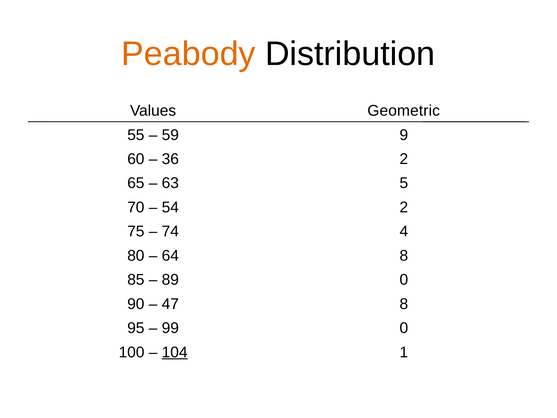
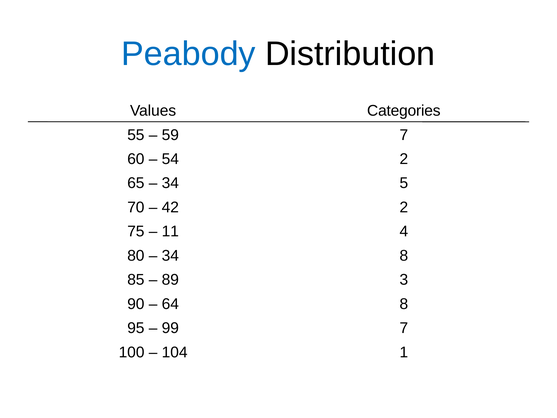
Peabody colour: orange -> blue
Geometric: Geometric -> Categories
59 9: 9 -> 7
36: 36 -> 54
63 at (170, 183): 63 -> 34
54: 54 -> 42
74: 74 -> 11
64 at (170, 256): 64 -> 34
89 0: 0 -> 3
47: 47 -> 64
99 0: 0 -> 7
104 underline: present -> none
